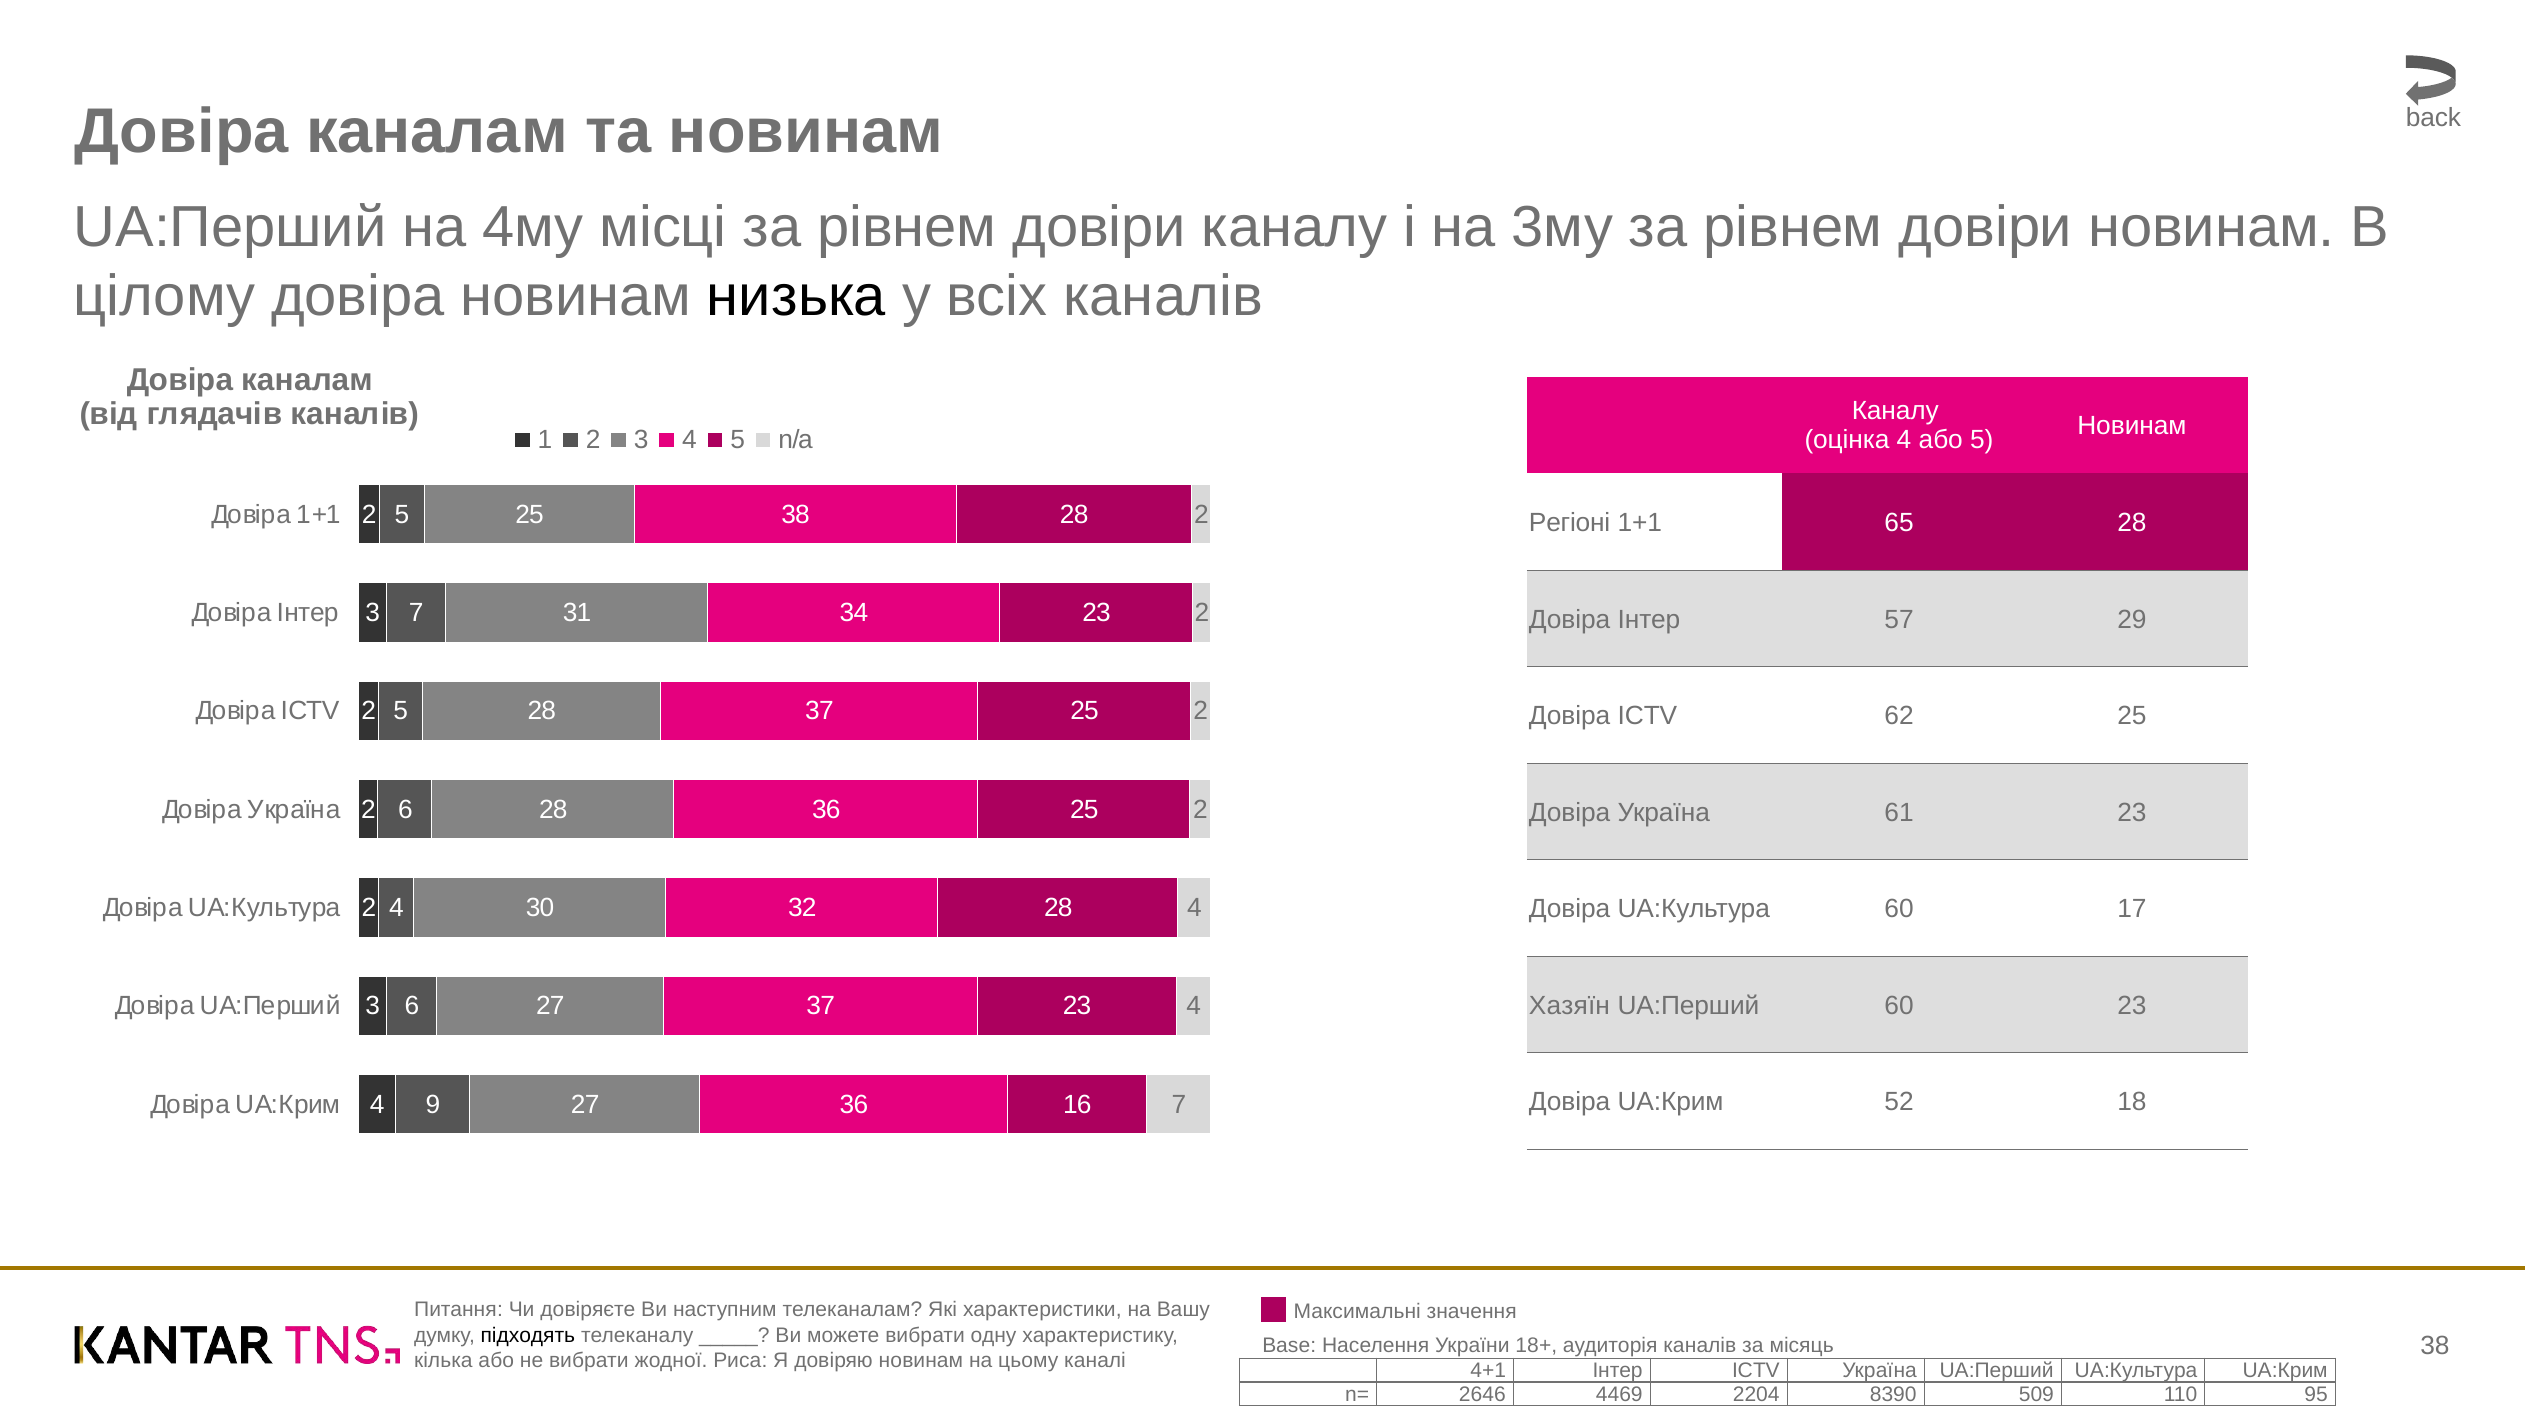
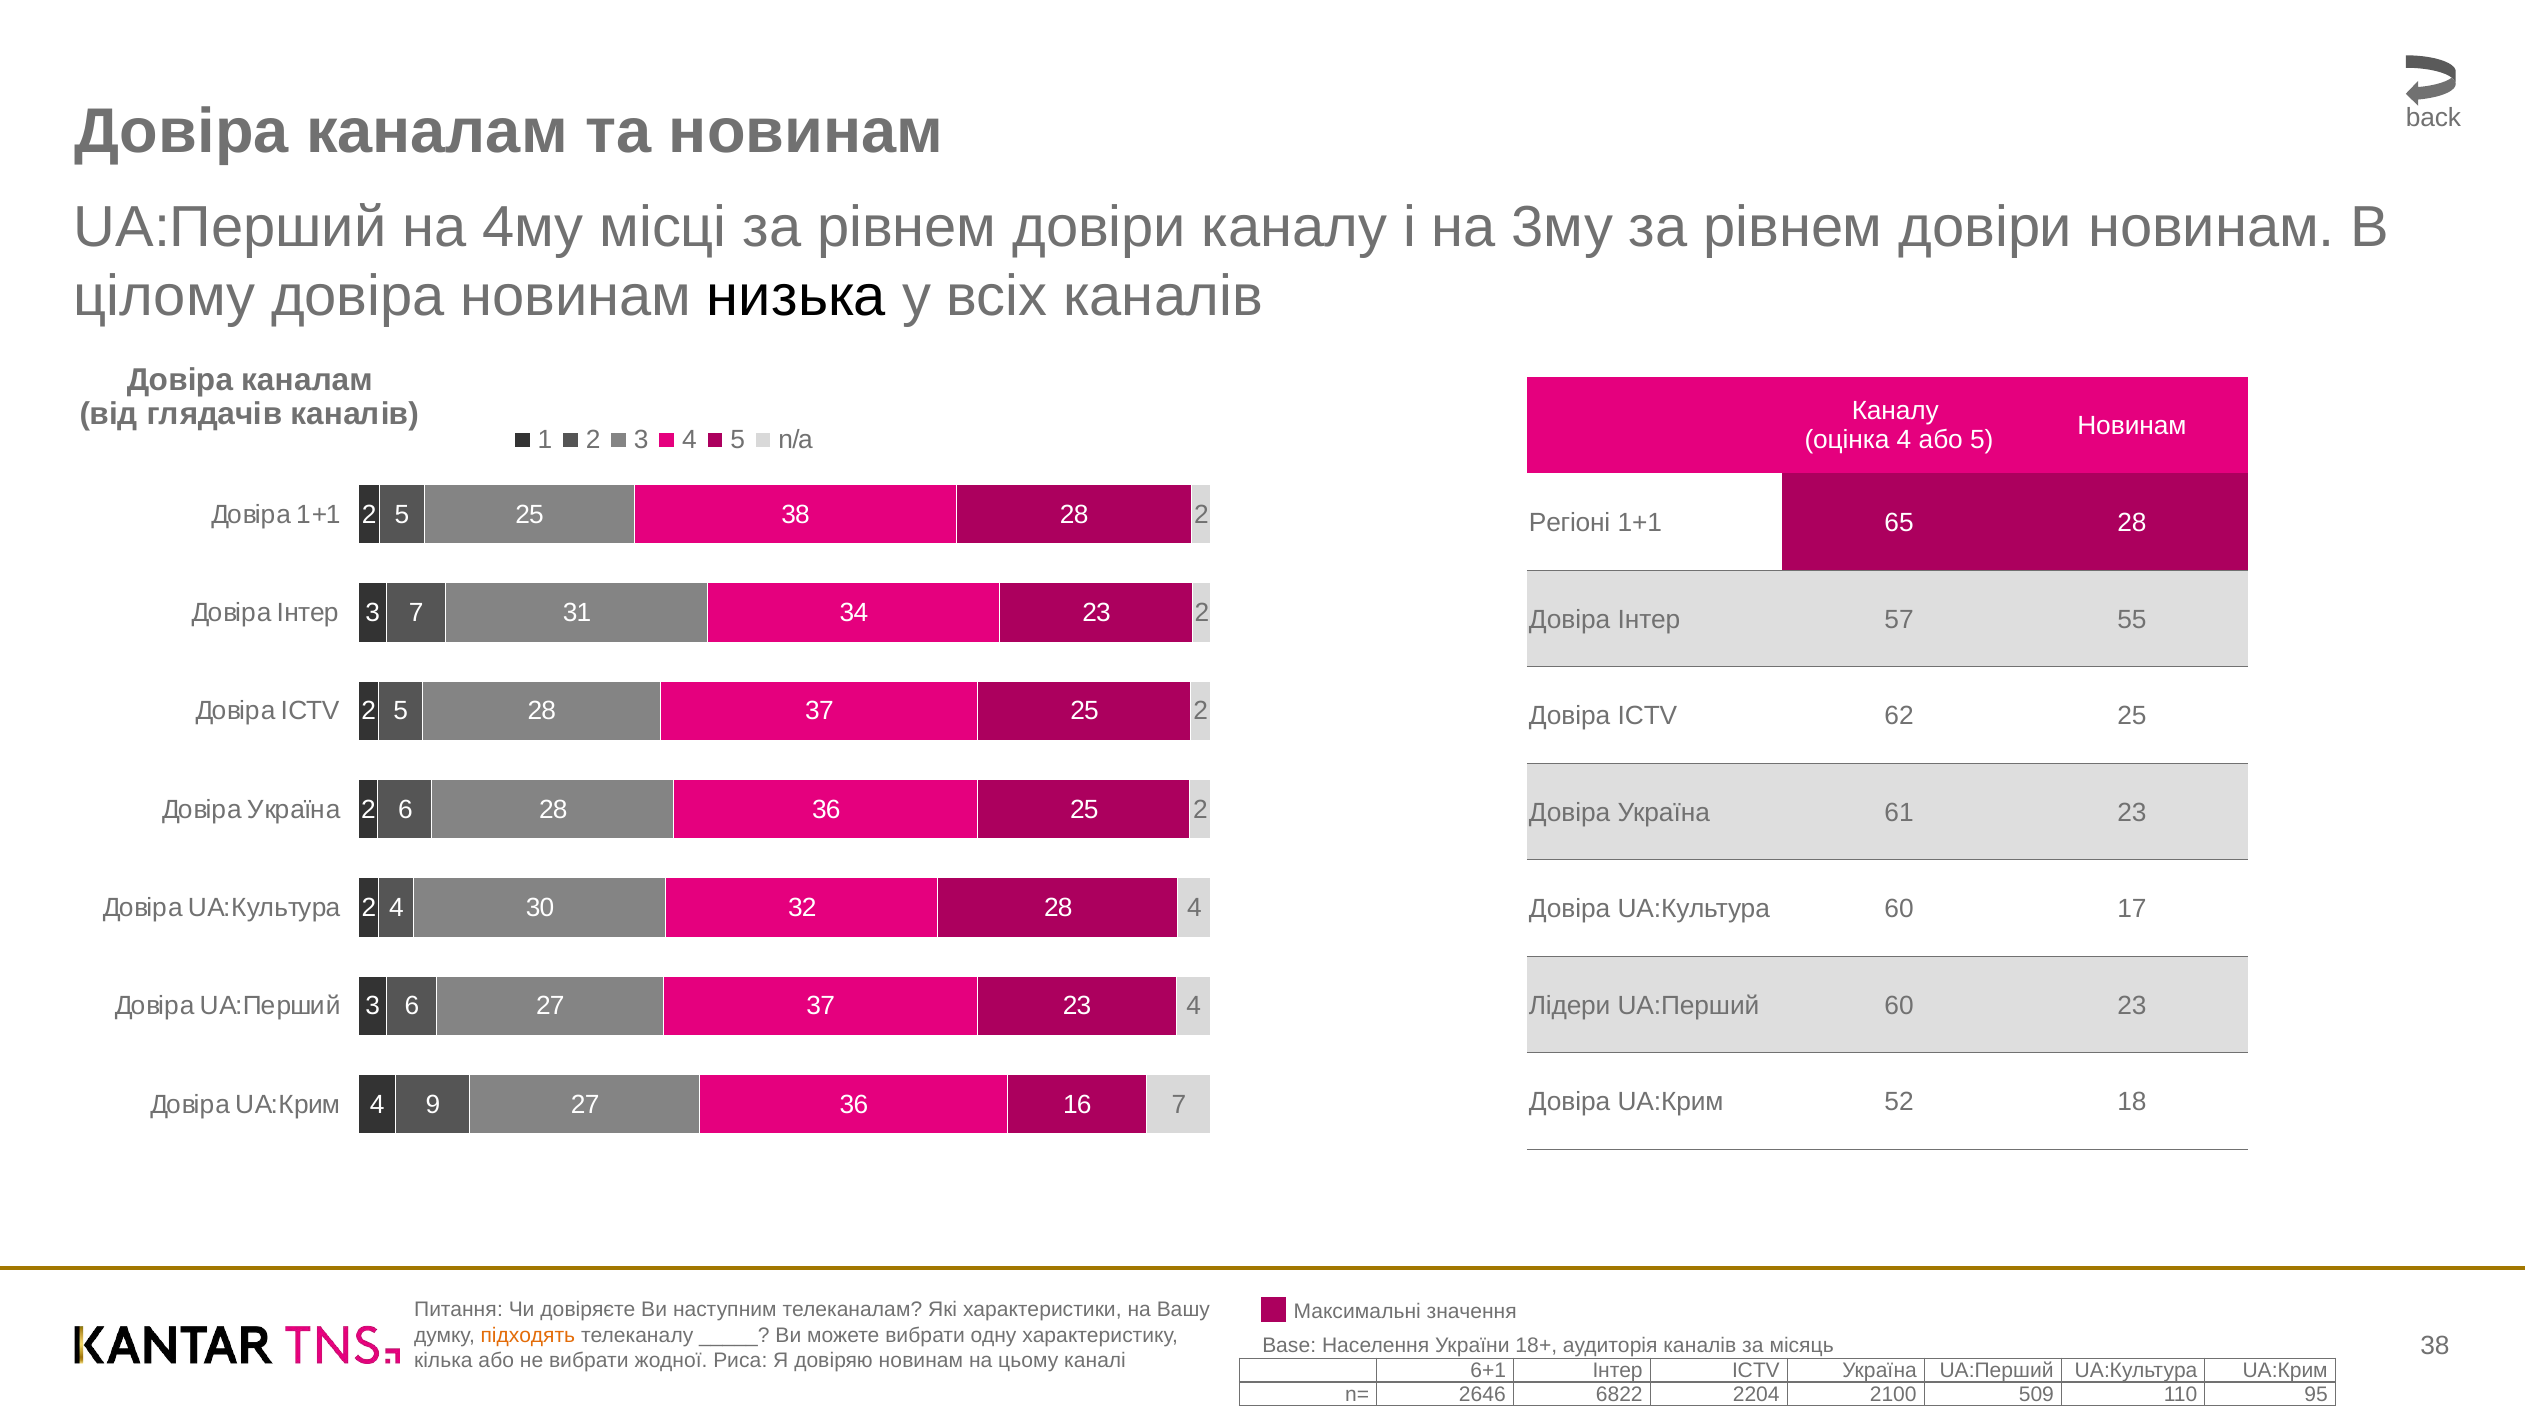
29: 29 -> 55
Хазяїн: Хазяїн -> Лідери
підходять colour: black -> orange
4+1: 4+1 -> 6+1
4469: 4469 -> 6822
8390: 8390 -> 2100
